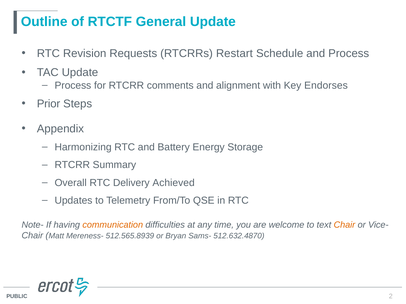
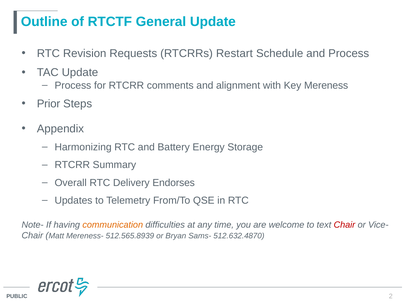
Endorses: Endorses -> Mereness
Achieved: Achieved -> Endorses
Chair at (344, 225) colour: orange -> red
